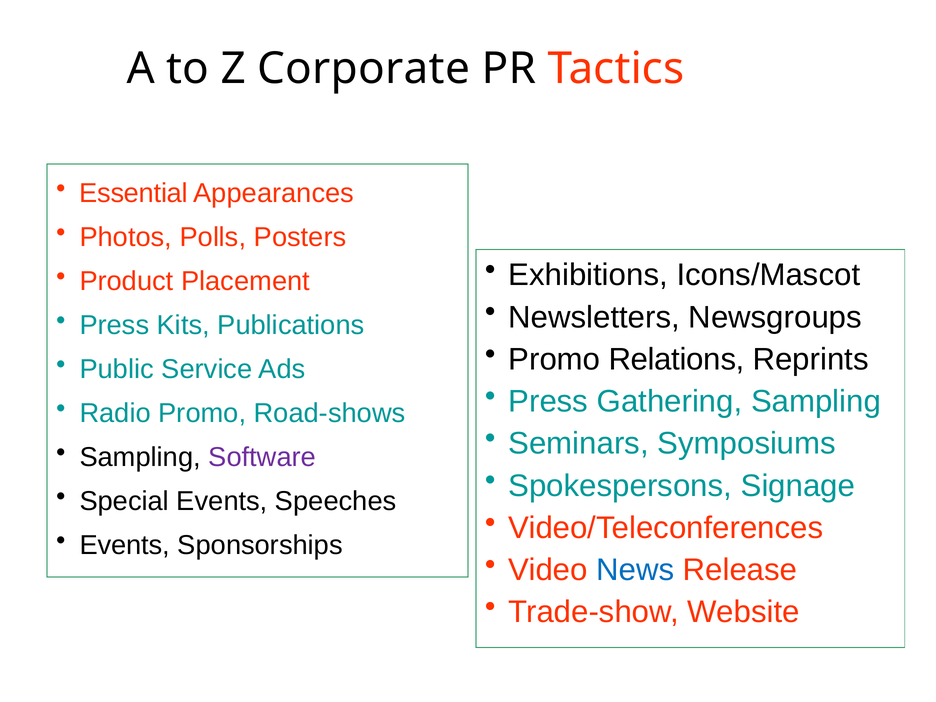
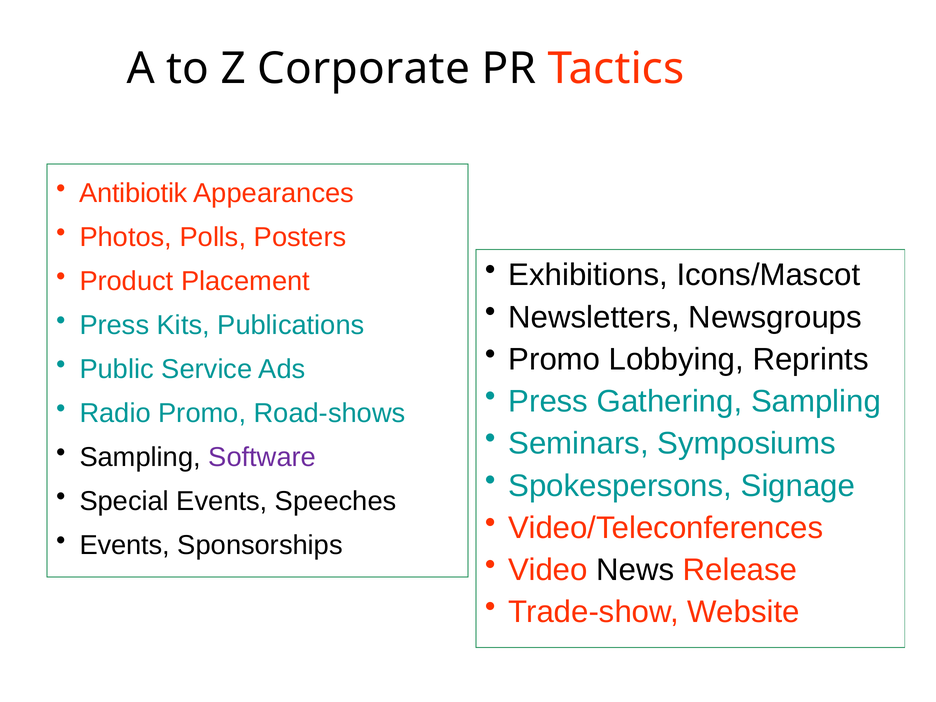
Essential: Essential -> Antibiotik
Relations: Relations -> Lobbying
News colour: blue -> black
